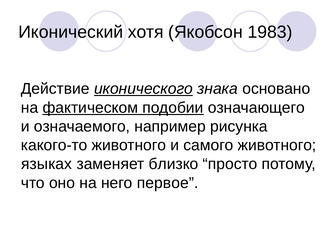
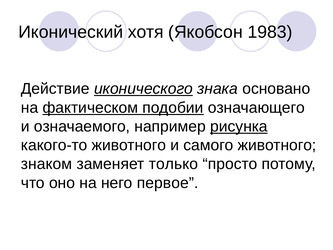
рисунка underline: none -> present
языках: языках -> знаком
близко: близко -> только
